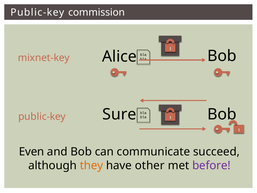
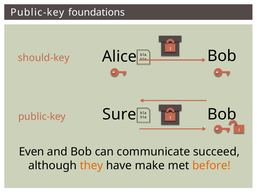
commission: commission -> foundations
mixnet-key: mixnet-key -> should-key
other: other -> make
before colour: purple -> orange
